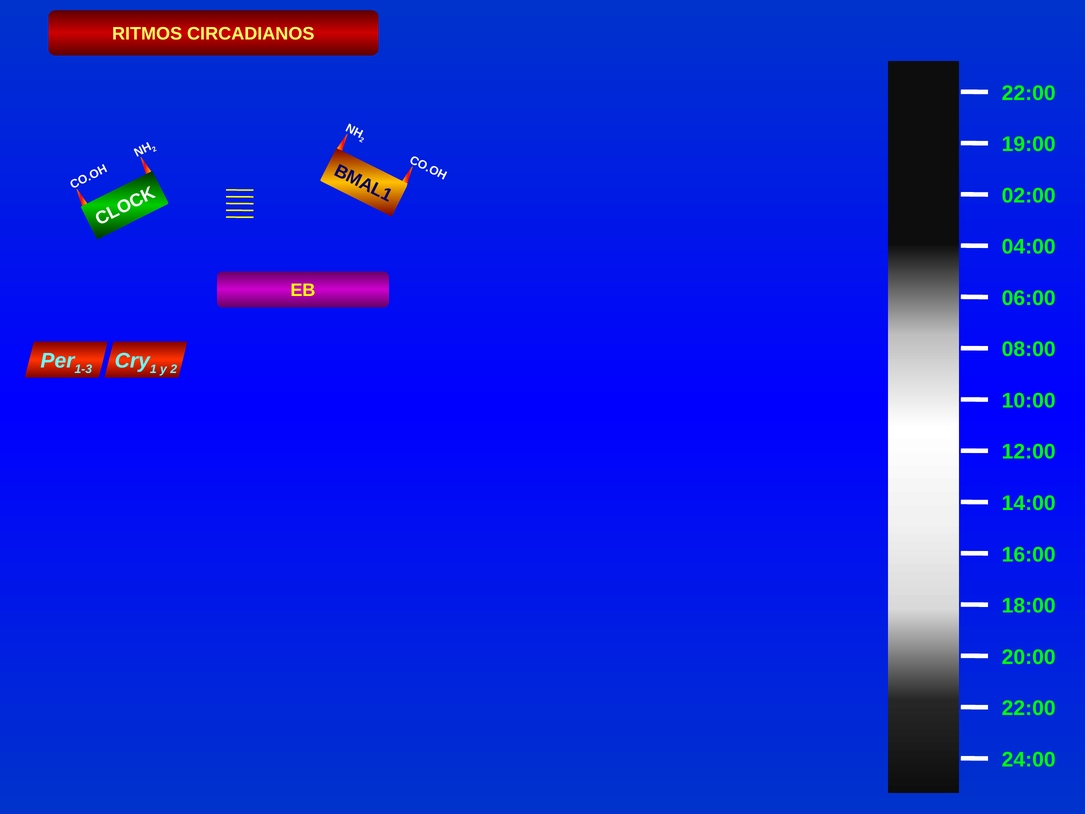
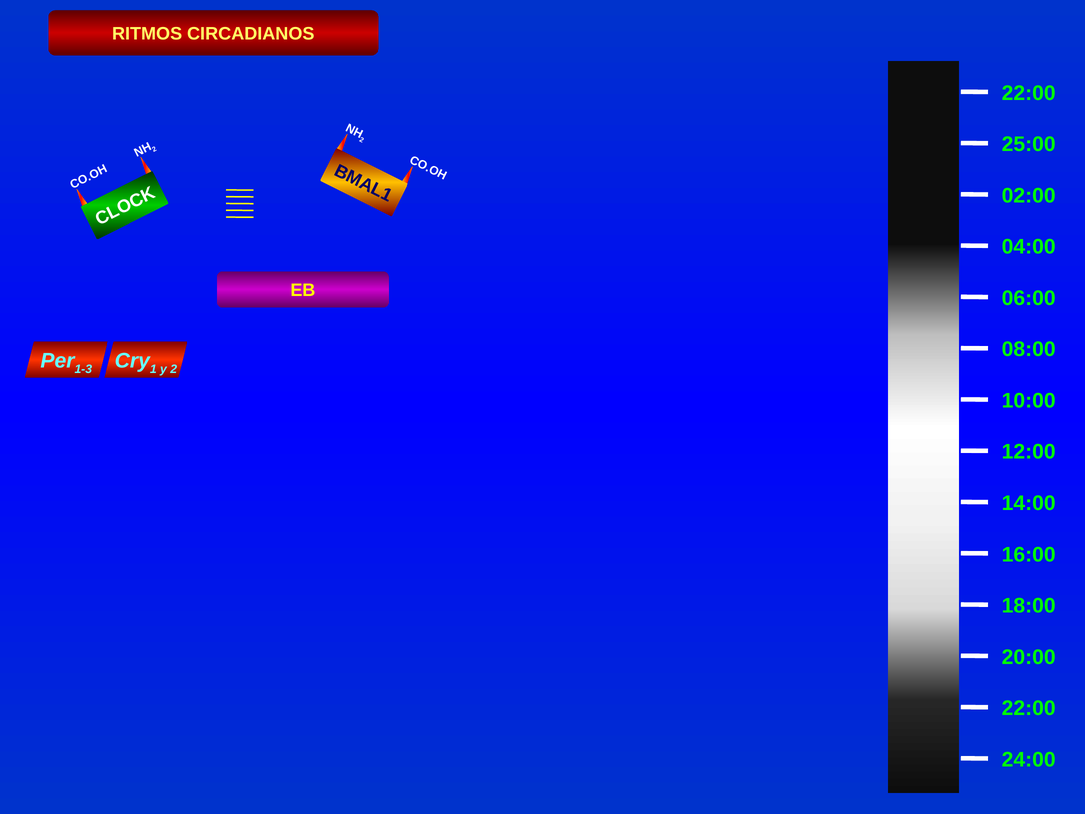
19:00: 19:00 -> 25:00
